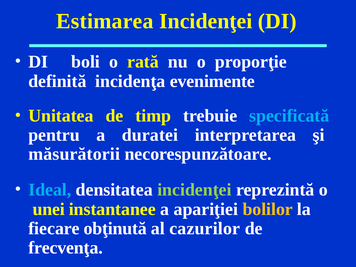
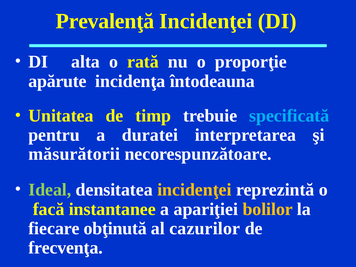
Estimarea: Estimarea -> Prevalenţă
boli: boli -> alta
definită: definită -> apărute
evenimente: evenimente -> întodeauna
Ideal colour: light blue -> light green
incidenţei at (194, 190) colour: light green -> yellow
unei: unei -> facă
